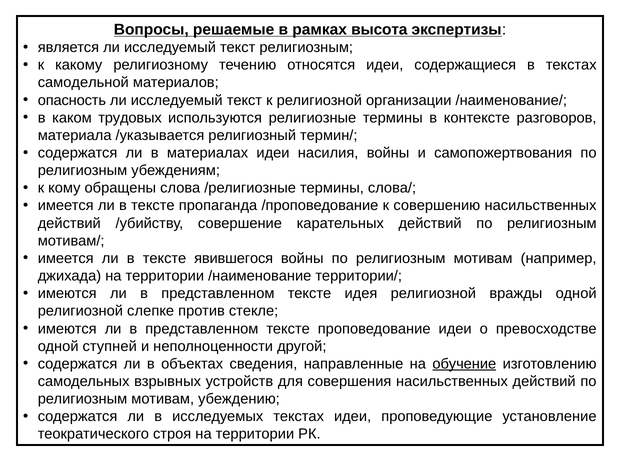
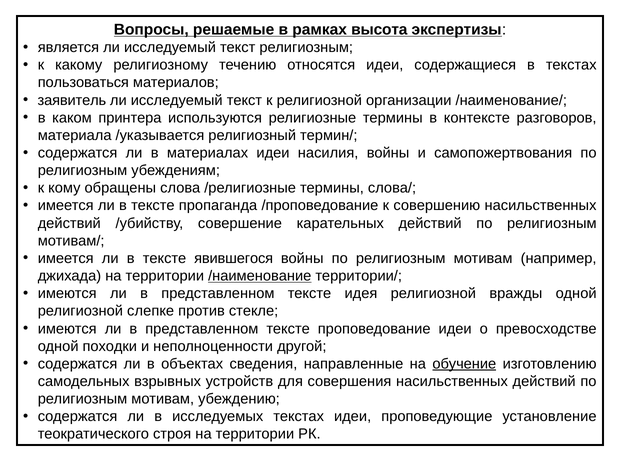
самодельной: самодельной -> пользоваться
опасность: опасность -> заявитель
трудовых: трудовых -> принтера
/наименование underline: none -> present
ступней: ступней -> походки
